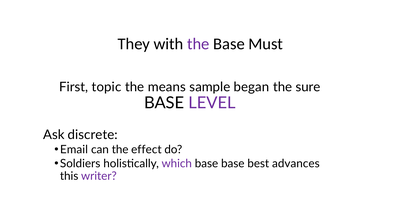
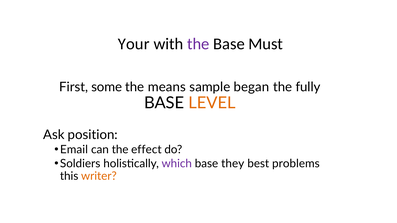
They: They -> Your
topic: topic -> some
sure: sure -> fully
LEVEL colour: purple -> orange
discrete: discrete -> position
base base: base -> they
advances: advances -> problems
writer colour: purple -> orange
